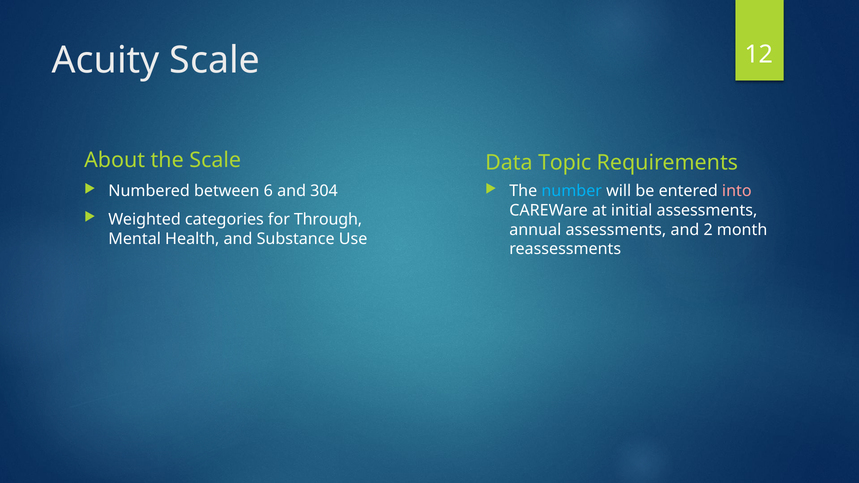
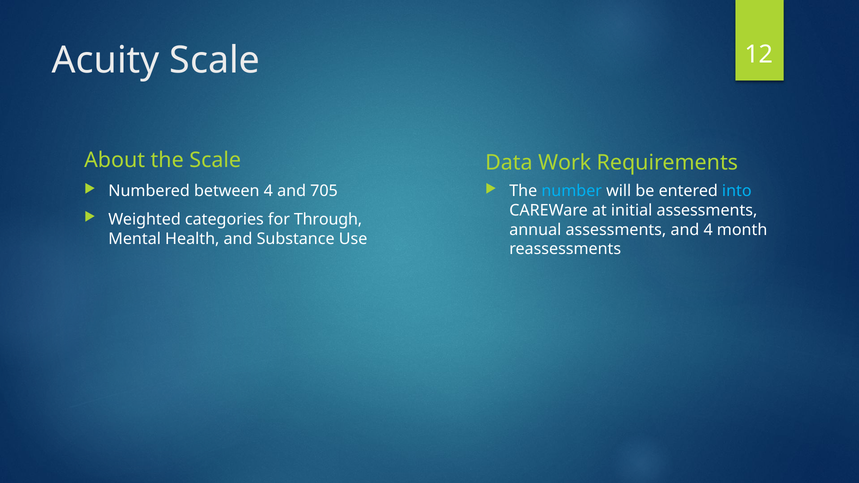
Topic: Topic -> Work
between 6: 6 -> 4
304: 304 -> 705
into colour: pink -> light blue
and 2: 2 -> 4
